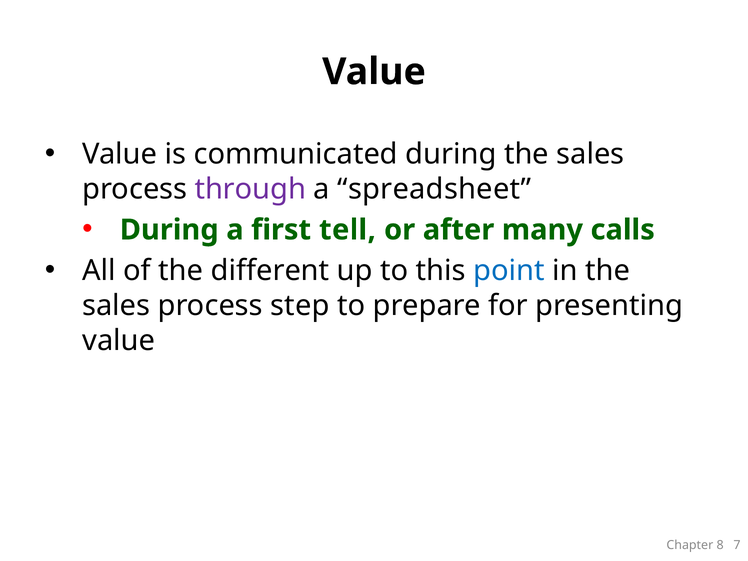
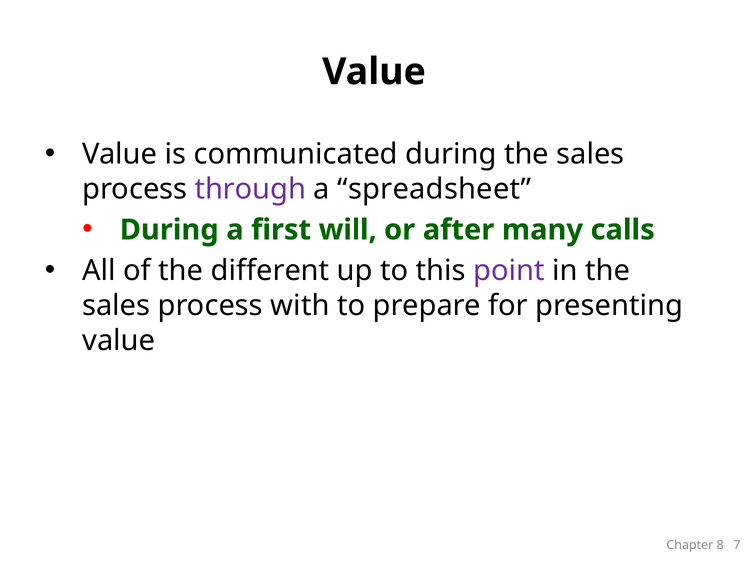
tell: tell -> will
point colour: blue -> purple
step: step -> with
